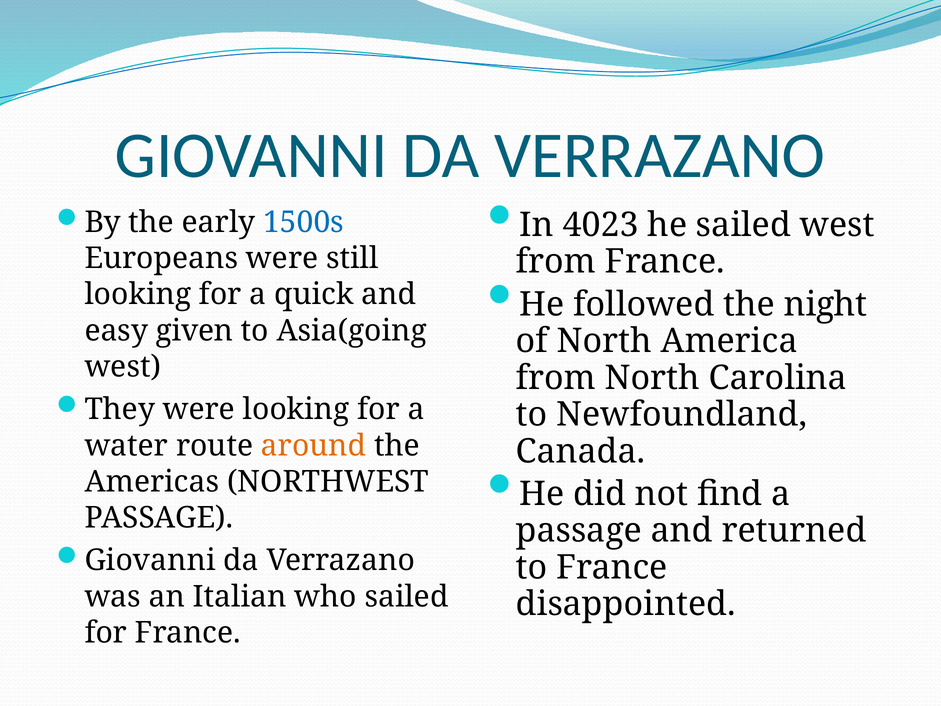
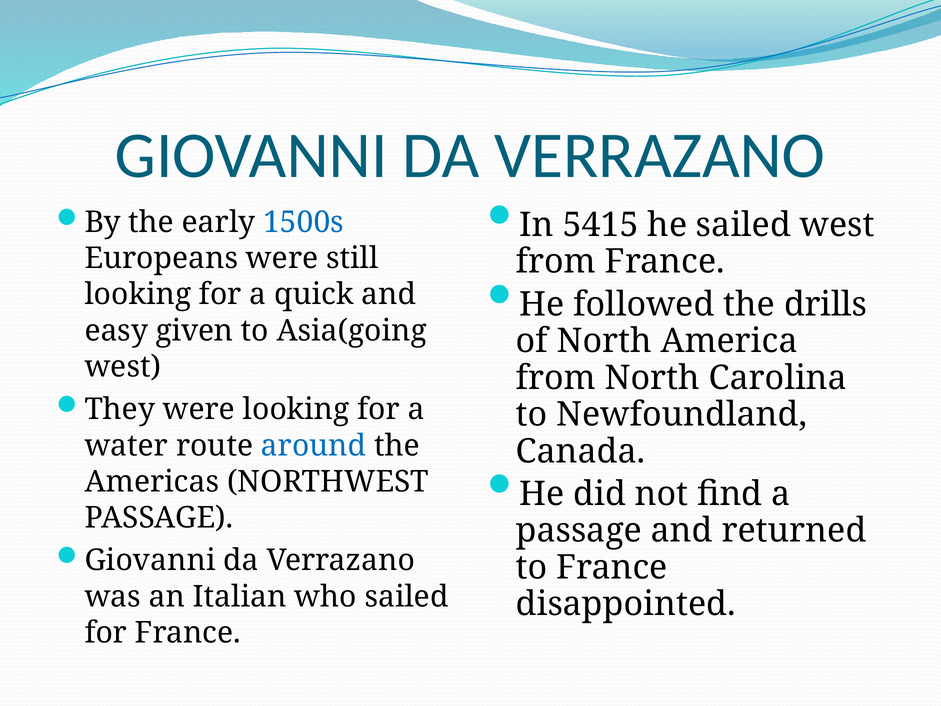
4023: 4023 -> 5415
night: night -> drills
around colour: orange -> blue
